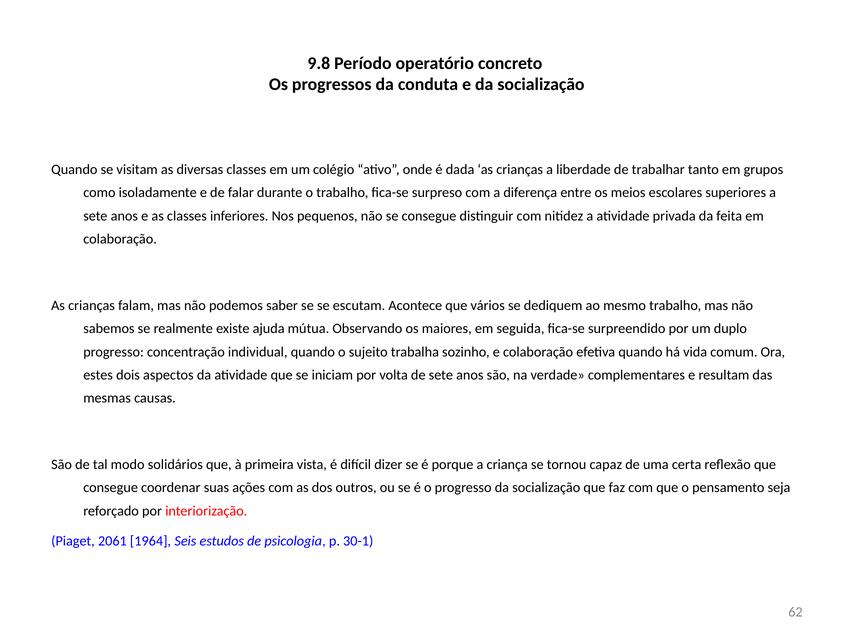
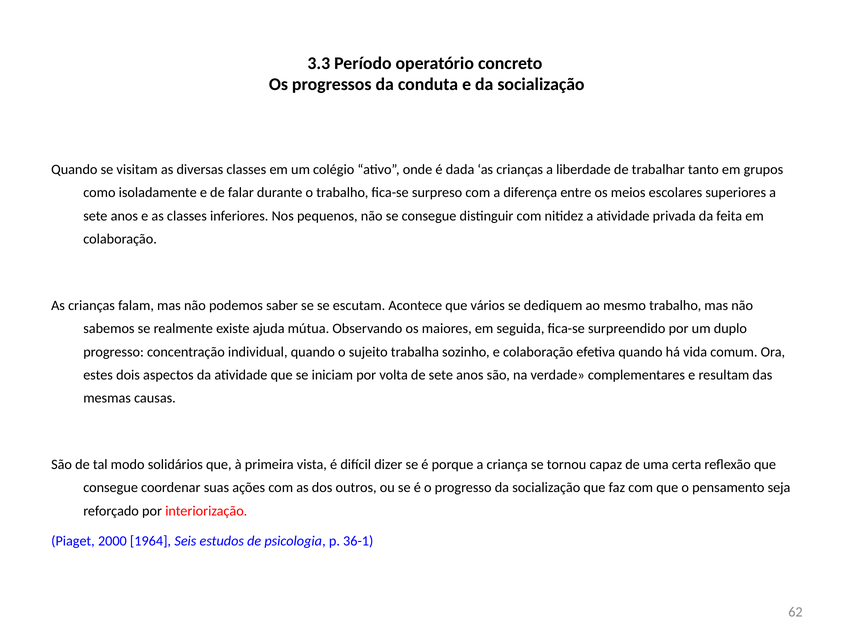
9.8: 9.8 -> 3.3
2061: 2061 -> 2000
30-1: 30-1 -> 36-1
